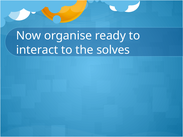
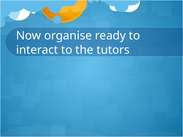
solves: solves -> tutors
